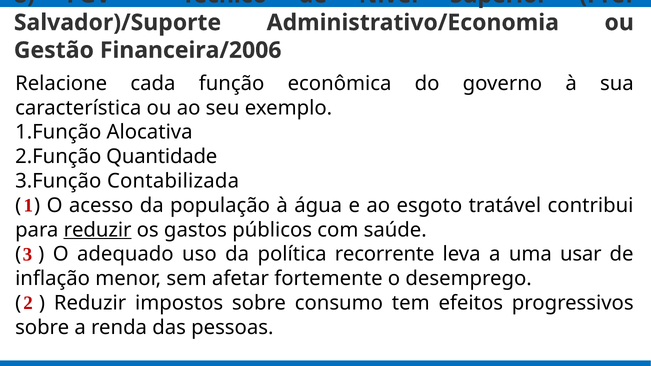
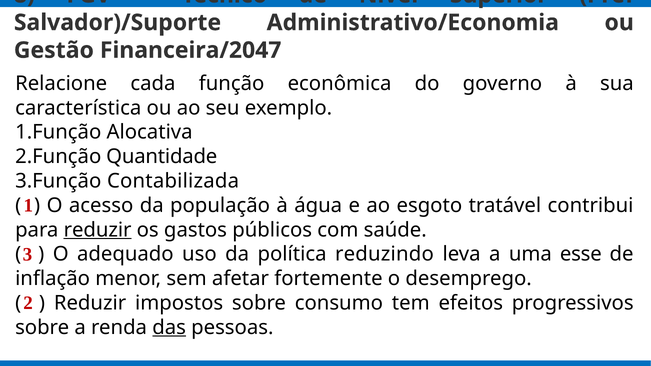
Financeira/2006: Financeira/2006 -> Financeira/2047
recorrente: recorrente -> reduzindo
usar: usar -> esse
das underline: none -> present
